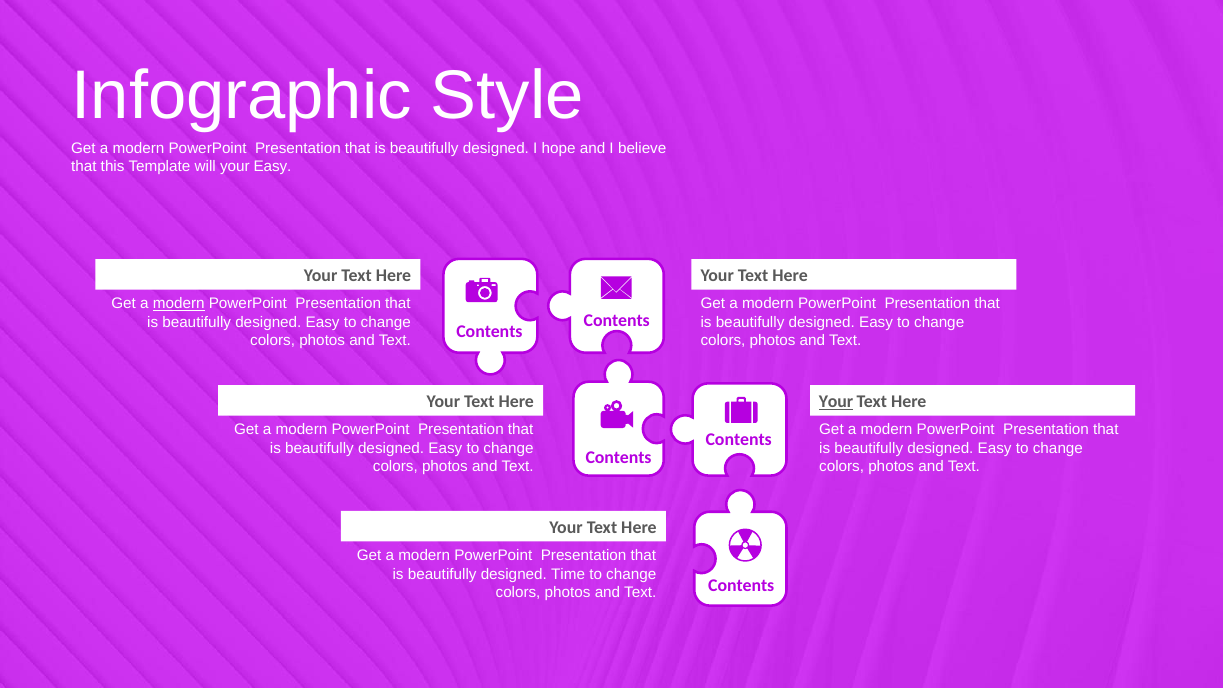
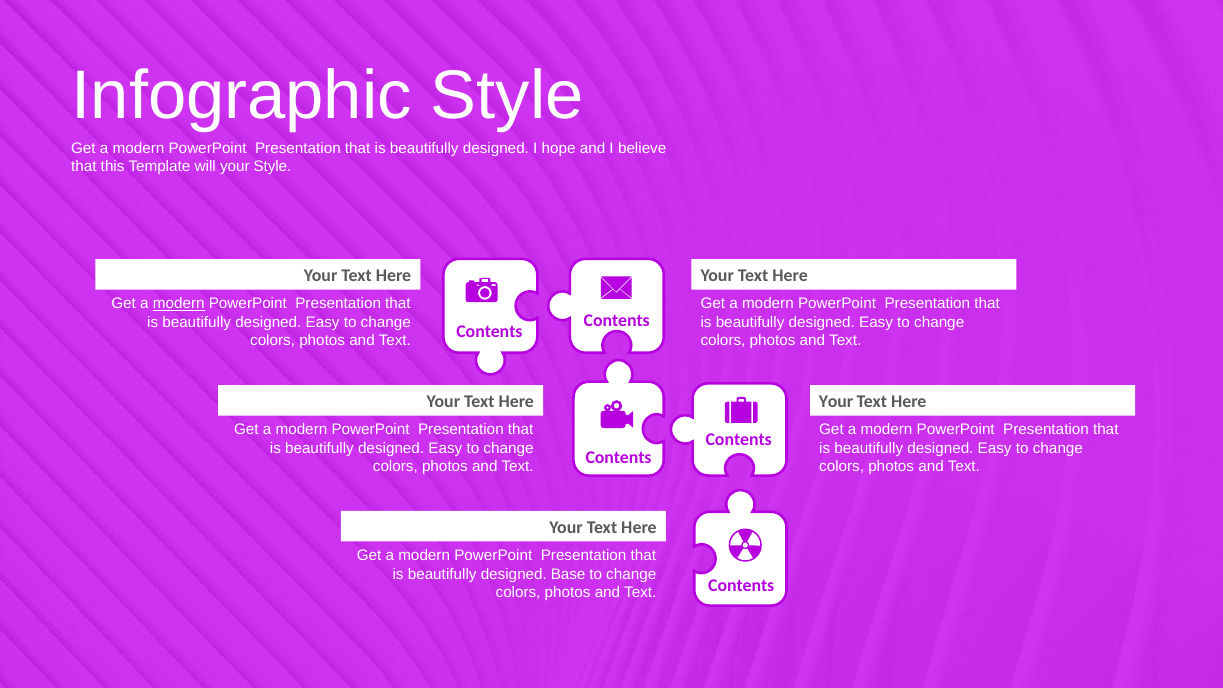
your Easy: Easy -> Style
Your at (836, 402) underline: present -> none
Time: Time -> Base
